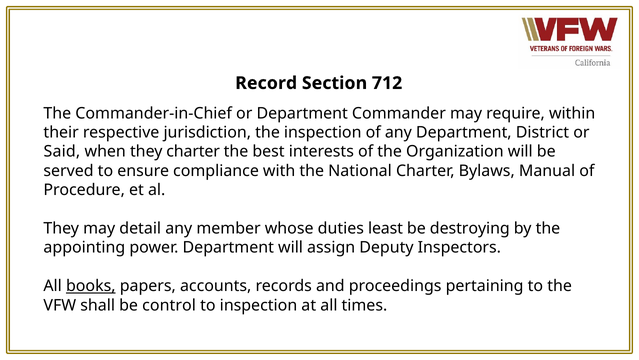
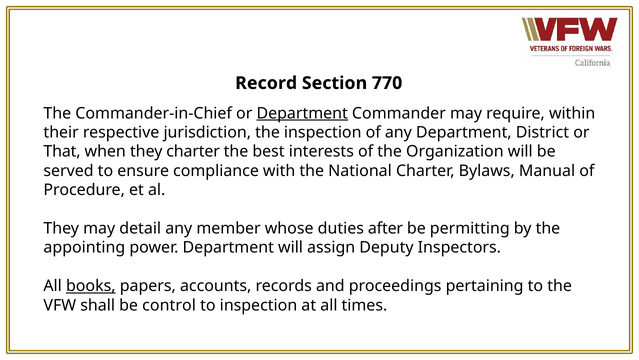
712: 712 -> 770
Department at (302, 113) underline: none -> present
Said: Said -> That
least: least -> after
destroying: destroying -> permitting
